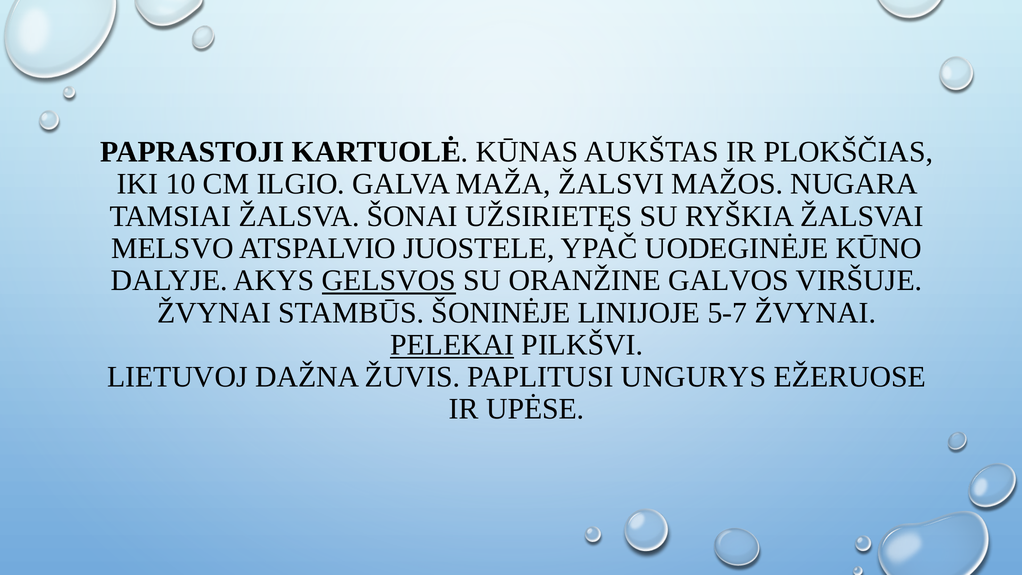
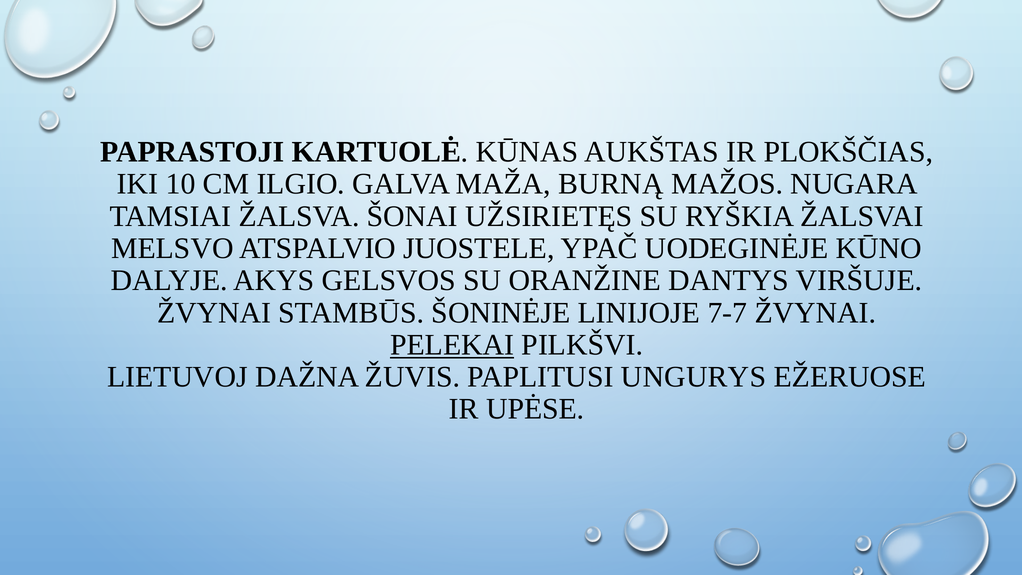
ŽALSVI: ŽALSVI -> BURNĄ
GELSVOS underline: present -> none
GALVOS: GALVOS -> DANTYS
5-7: 5-7 -> 7-7
